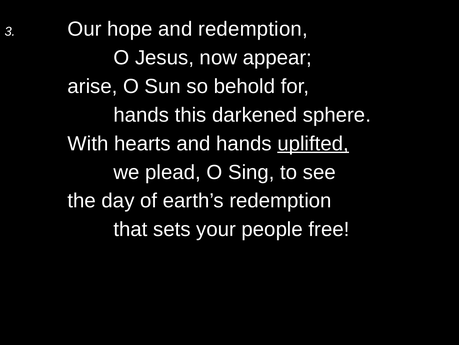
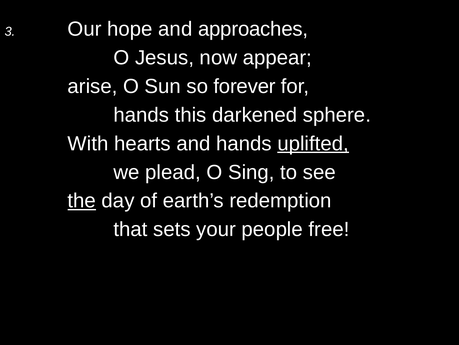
and redemption: redemption -> approaches
behold: behold -> forever
the underline: none -> present
